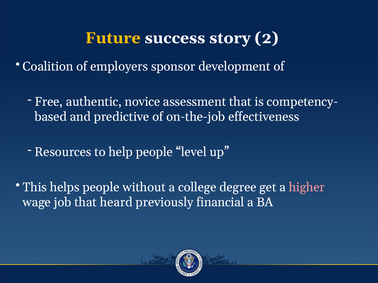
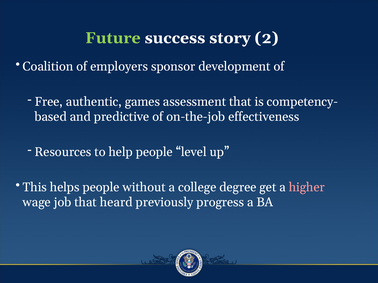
Future colour: yellow -> light green
novice: novice -> games
financial: financial -> progress
